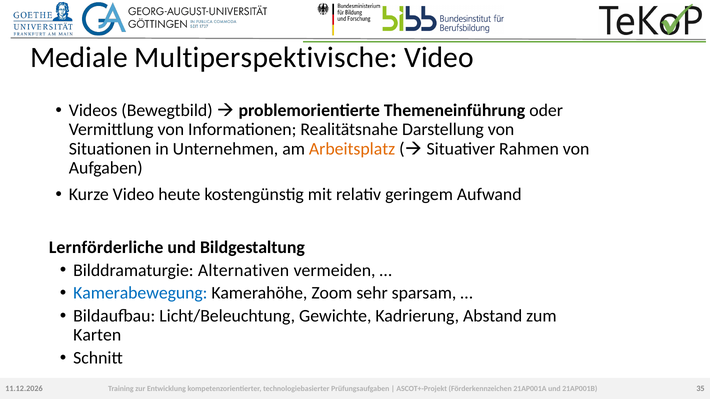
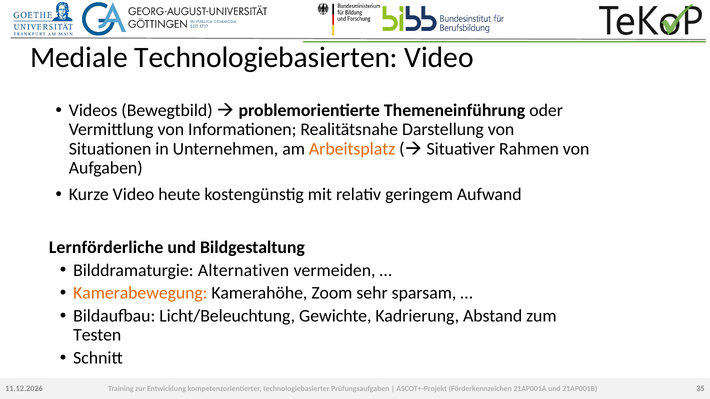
Multiperspektivische: Multiperspektivische -> Technologiebasierten
Kamerabewegung colour: blue -> orange
Karten: Karten -> Testen
